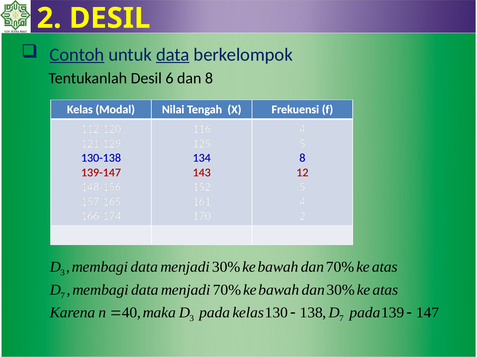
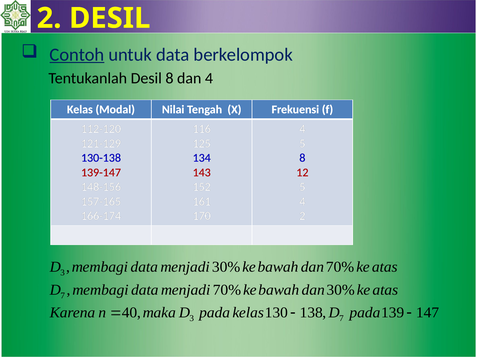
data at (173, 55) underline: present -> none
Desil 6: 6 -> 8
dan 8: 8 -> 4
